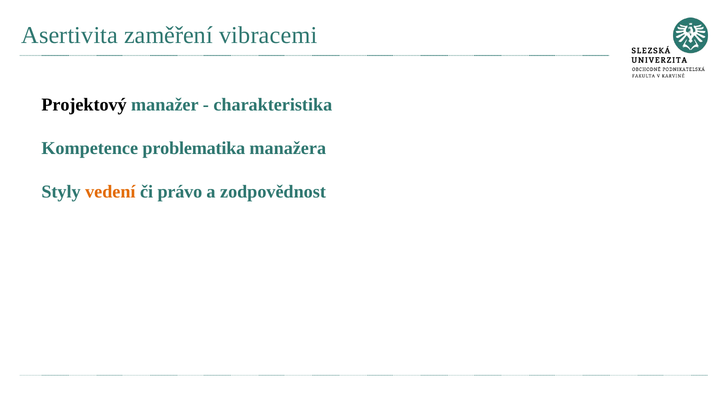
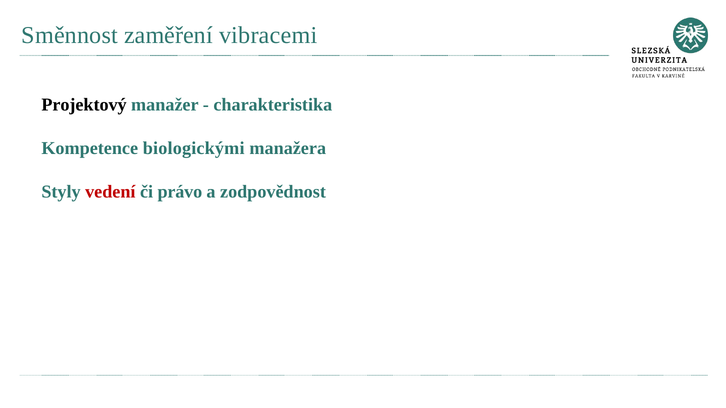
Asertivita: Asertivita -> Směnnost
problematika: problematika -> biologickými
vedení colour: orange -> red
